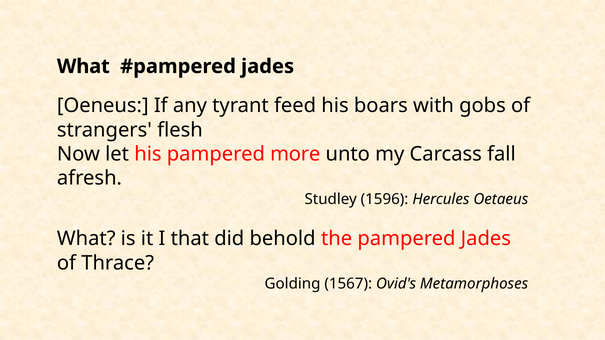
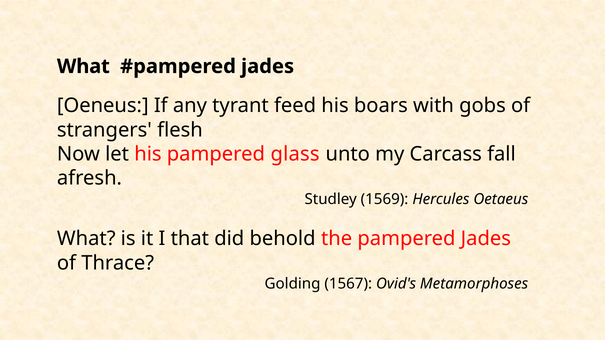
more: more -> glass
1596: 1596 -> 1569
